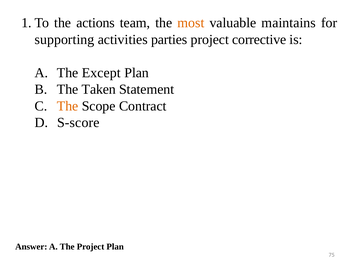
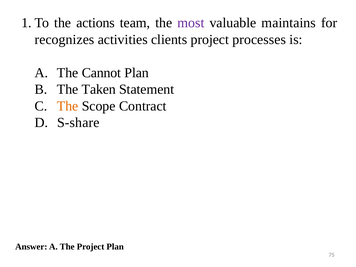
most colour: orange -> purple
supporting: supporting -> recognizes
parties: parties -> clients
corrective: corrective -> processes
Except: Except -> Cannot
S-score: S-score -> S-share
